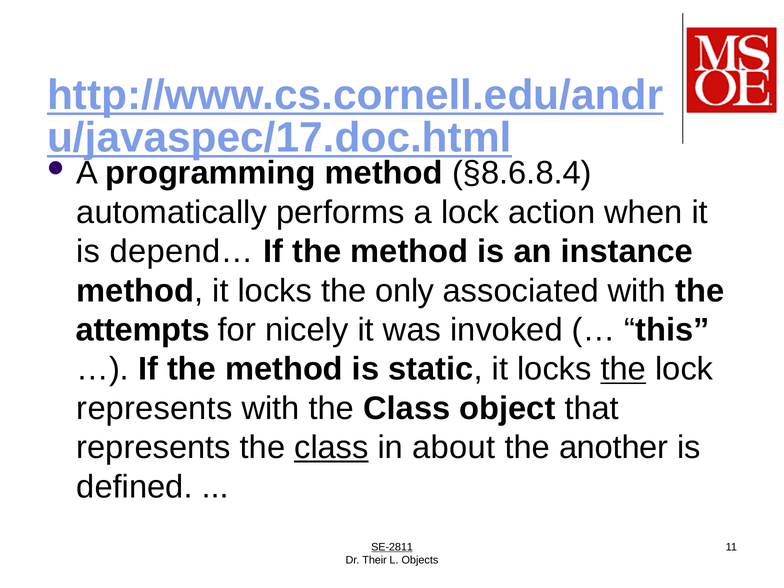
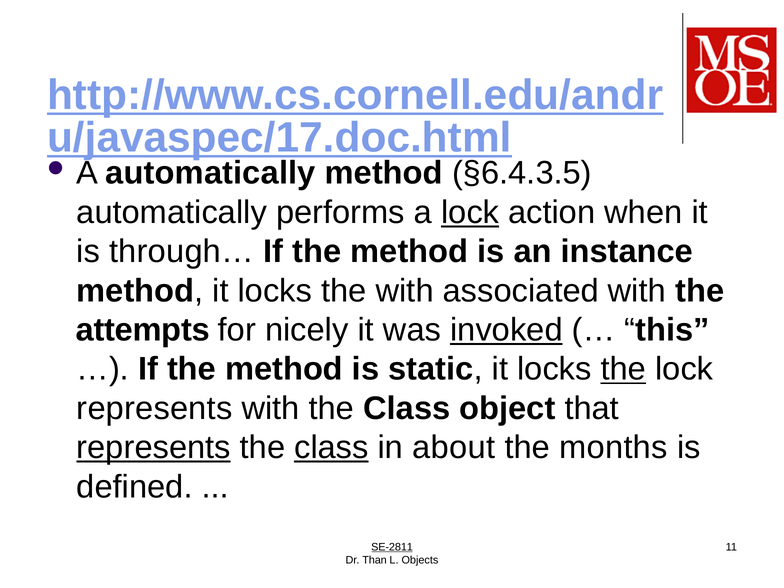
A programming: programming -> automatically
§8.6.8.4: §8.6.8.4 -> §6.4.3.5
lock at (470, 212) underline: none -> present
depend…: depend… -> through…
the only: only -> with
invoked underline: none -> present
represents at (154, 448) underline: none -> present
another: another -> months
Their: Their -> Than
